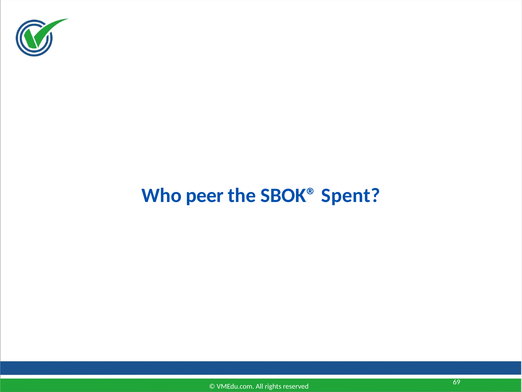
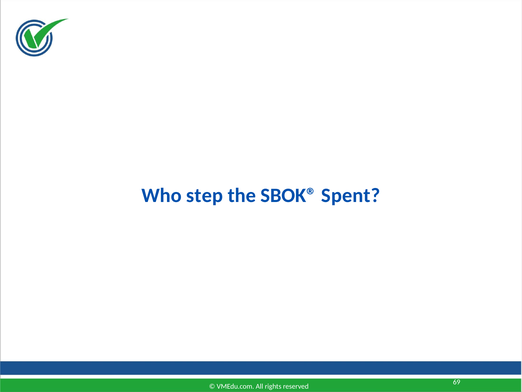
peer: peer -> step
